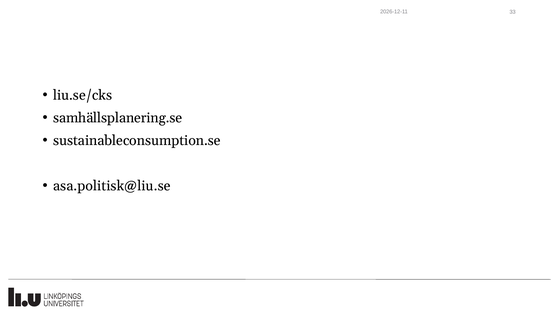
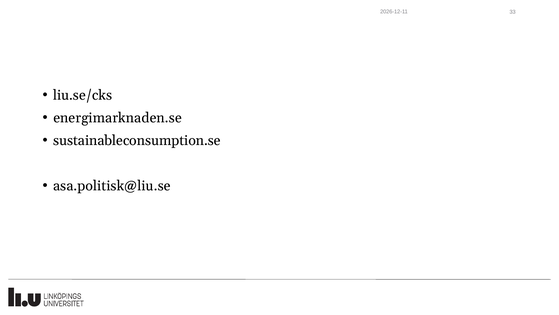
samhällsplanering.se: samhällsplanering.se -> energimarknaden.se
